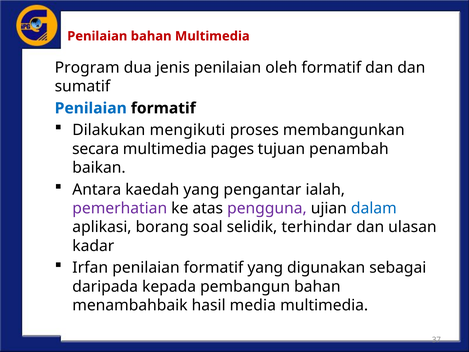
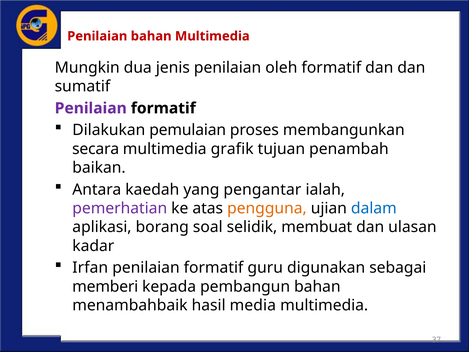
Program: Program -> Mungkin
Penilaian at (91, 108) colour: blue -> purple
mengikuti: mengikuti -> pemulaian
pages: pages -> grafik
pengguna colour: purple -> orange
terhindar: terhindar -> membuat
formatif yang: yang -> guru
daripada: daripada -> memberi
